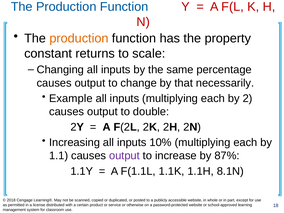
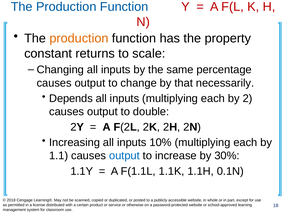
Example: Example -> Depends
output at (124, 156) colour: purple -> blue
87%: 87% -> 30%
8.1N: 8.1N -> 0.1N
